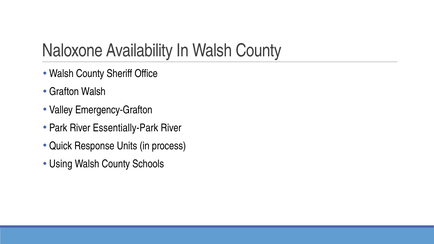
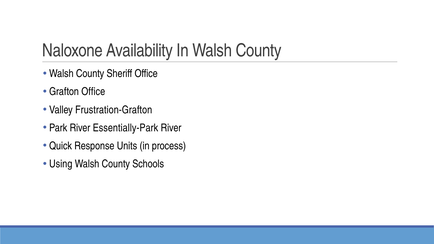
Grafton Walsh: Walsh -> Office
Emergency-Grafton: Emergency-Grafton -> Frustration-Grafton
